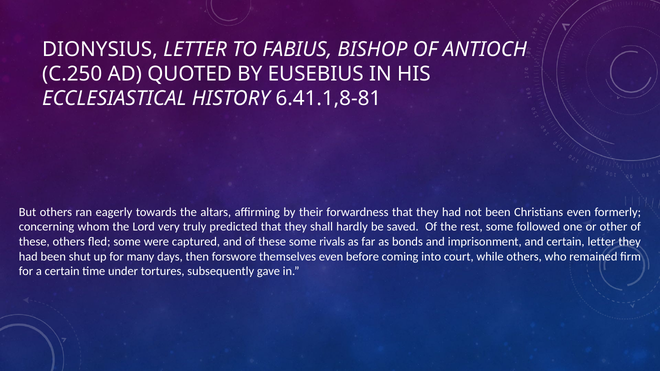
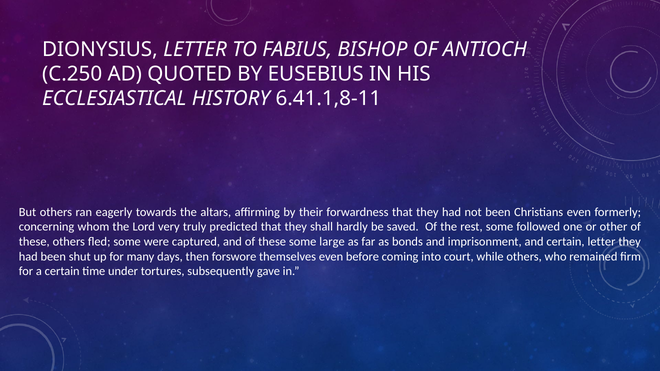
6.41.1,8-81: 6.41.1,8-81 -> 6.41.1,8-11
rivals: rivals -> large
